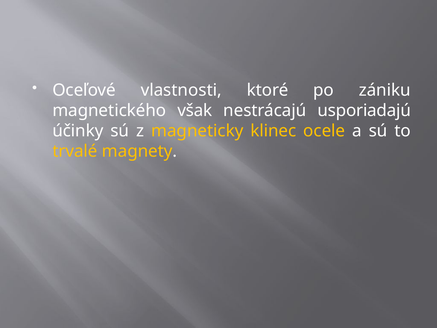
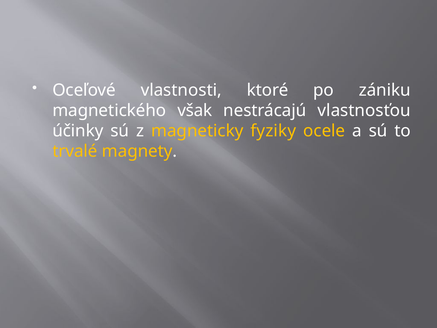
usporiadajú: usporiadajú -> vlastnosťou
klinec: klinec -> fyziky
